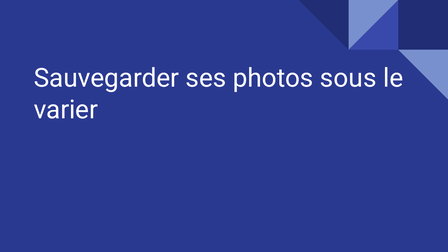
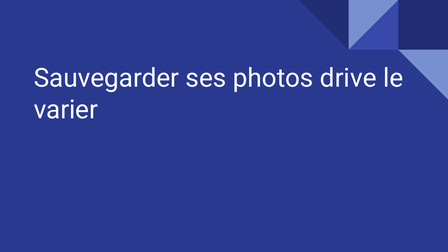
sous: sous -> drive
